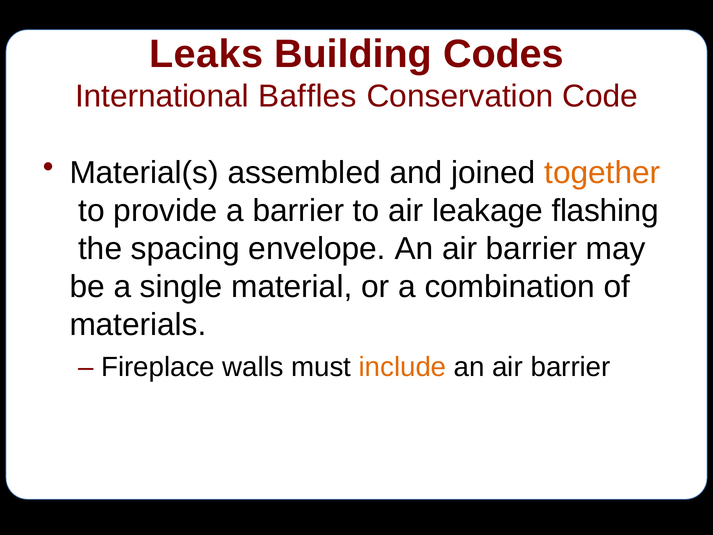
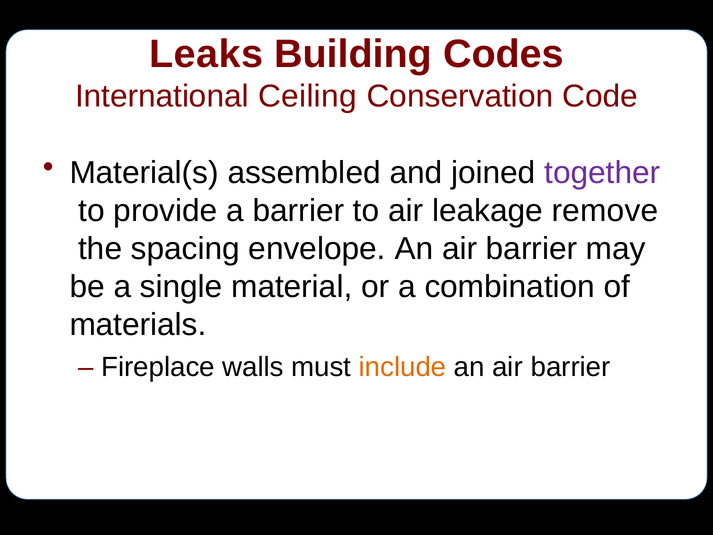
Baffles: Baffles -> Ceiling
together colour: orange -> purple
flashing: flashing -> remove
